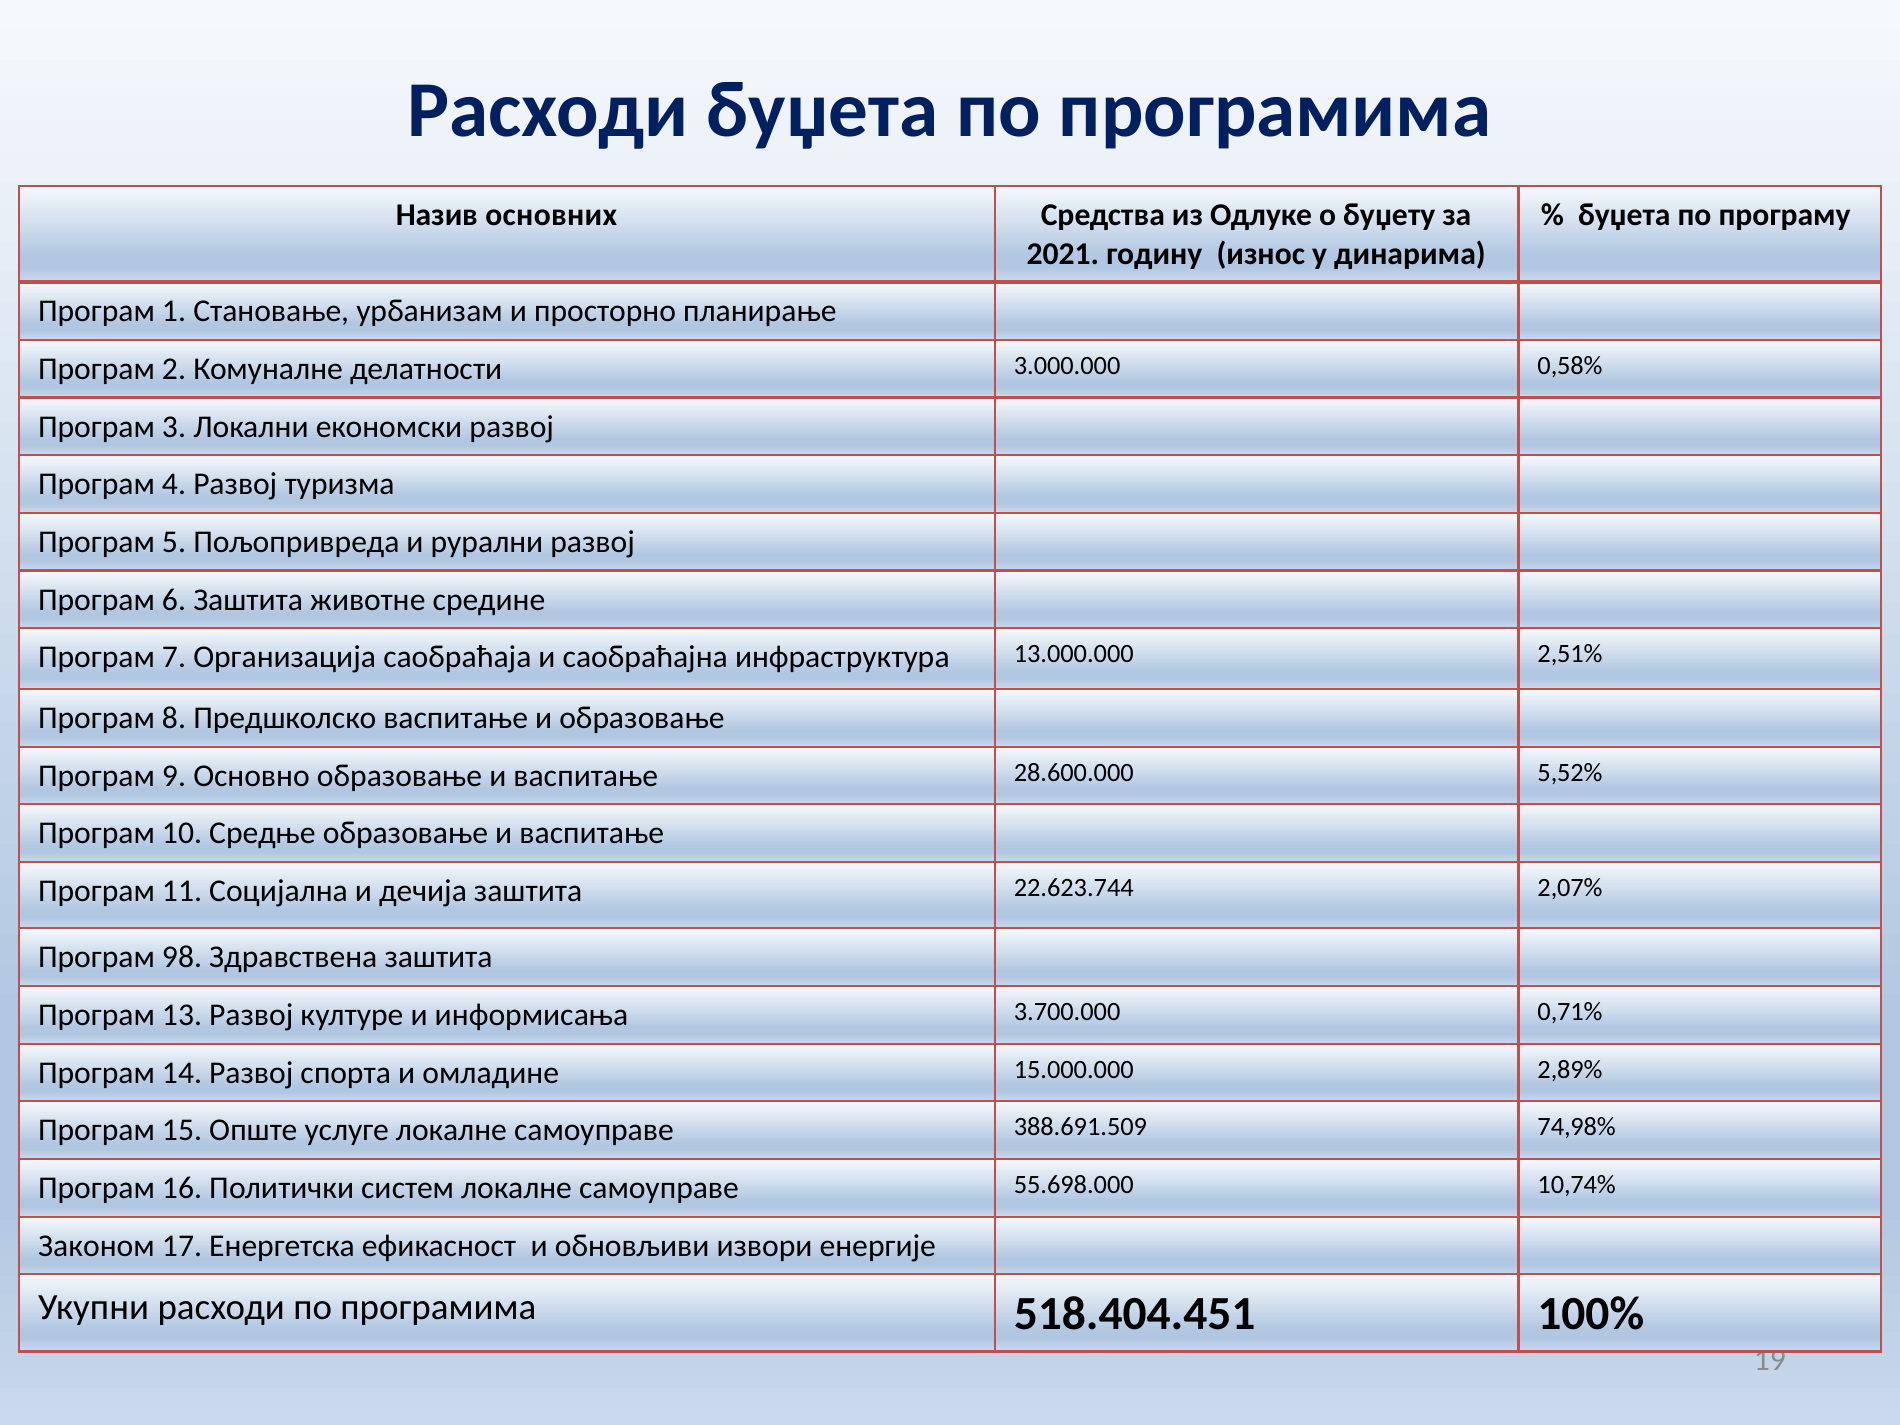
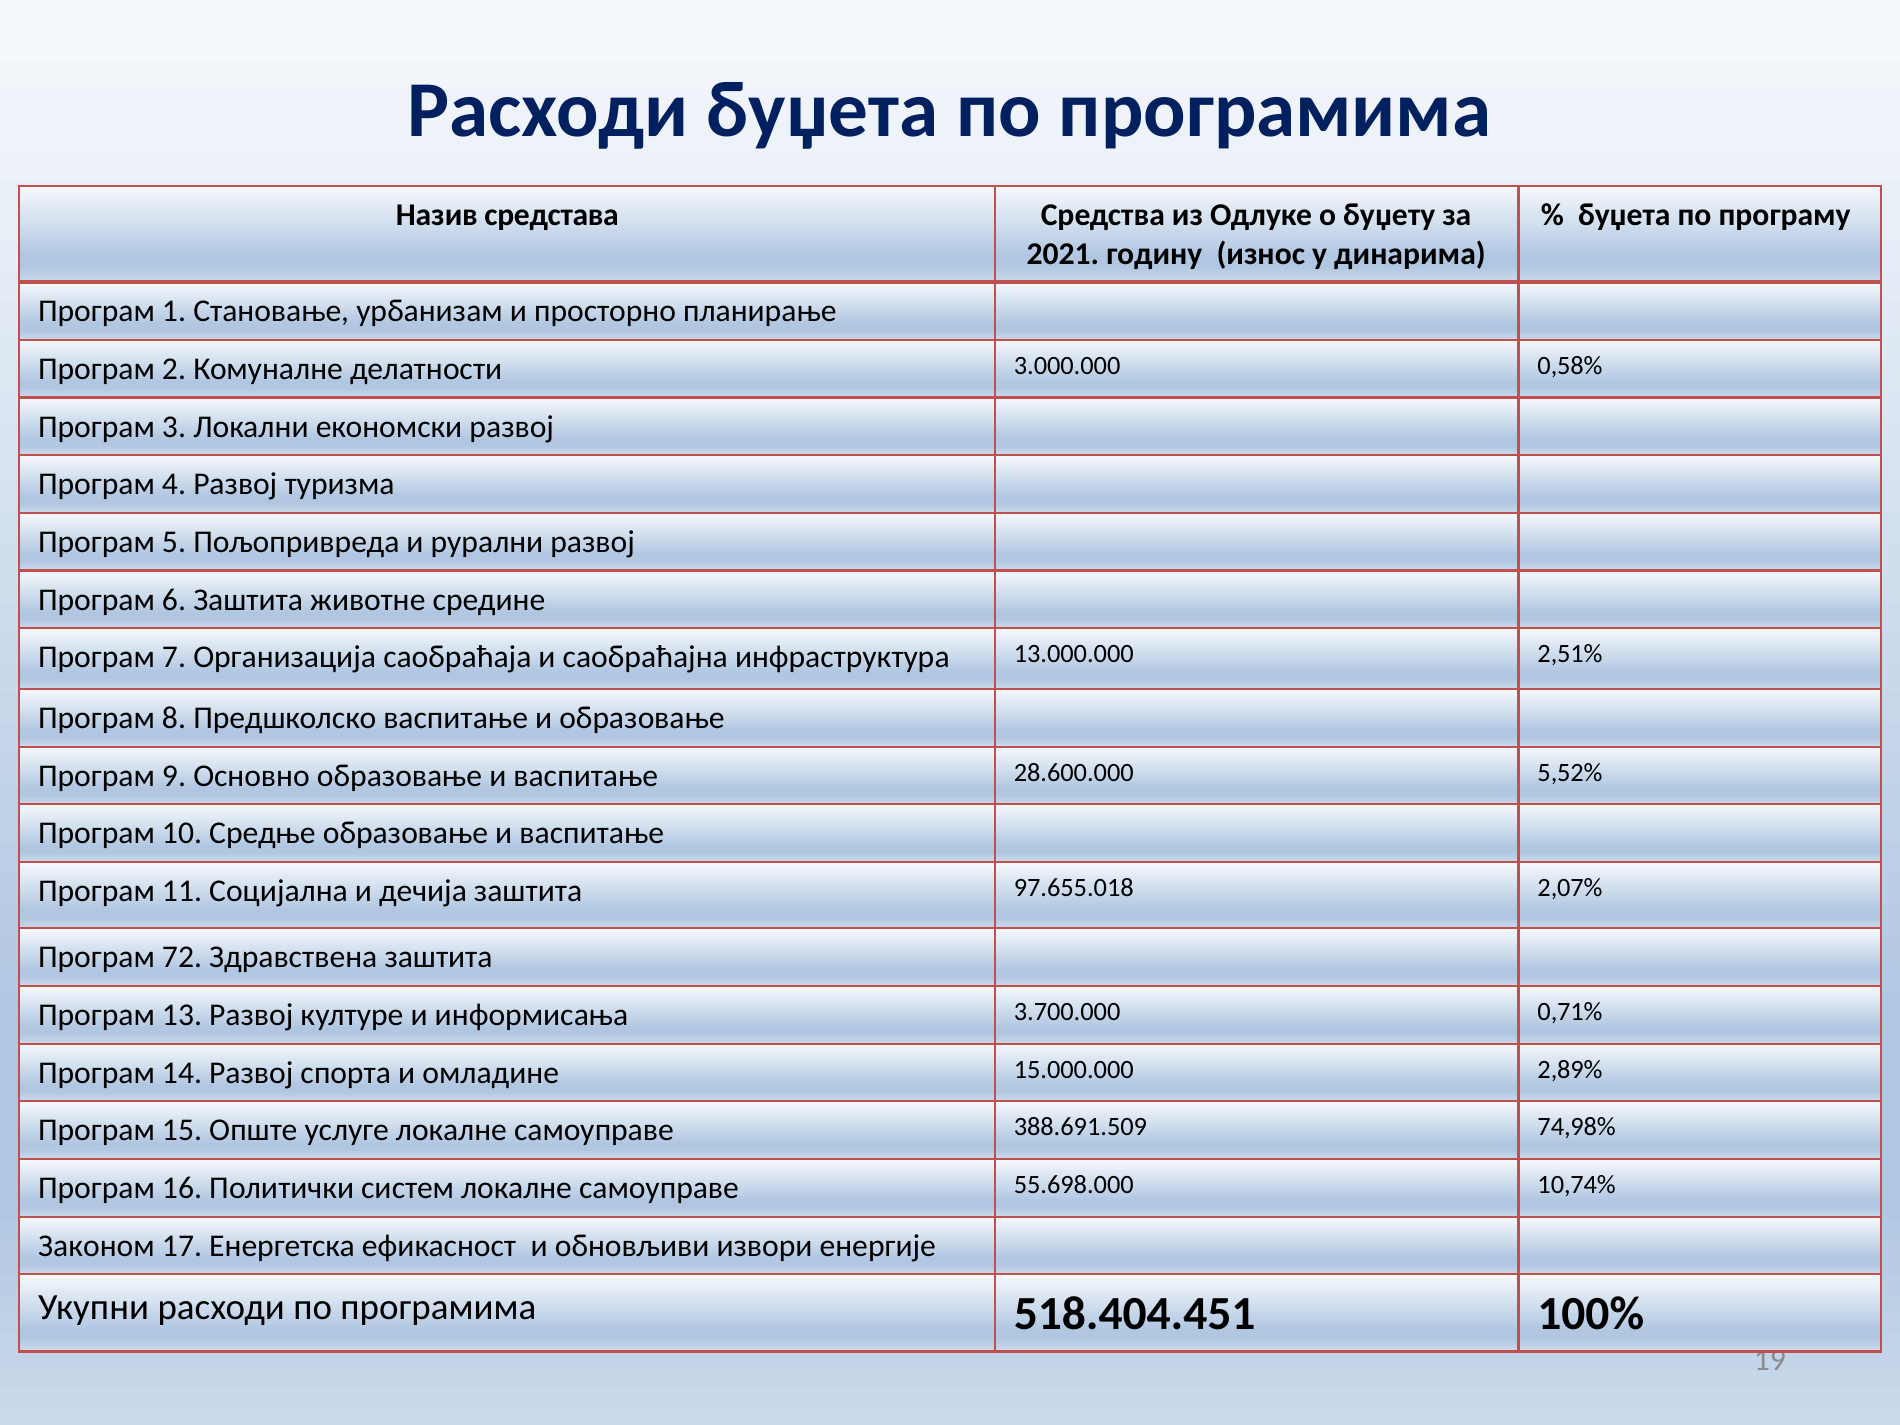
основних: основних -> средстава
22.623.744: 22.623.744 -> 97.655.018
98: 98 -> 72
